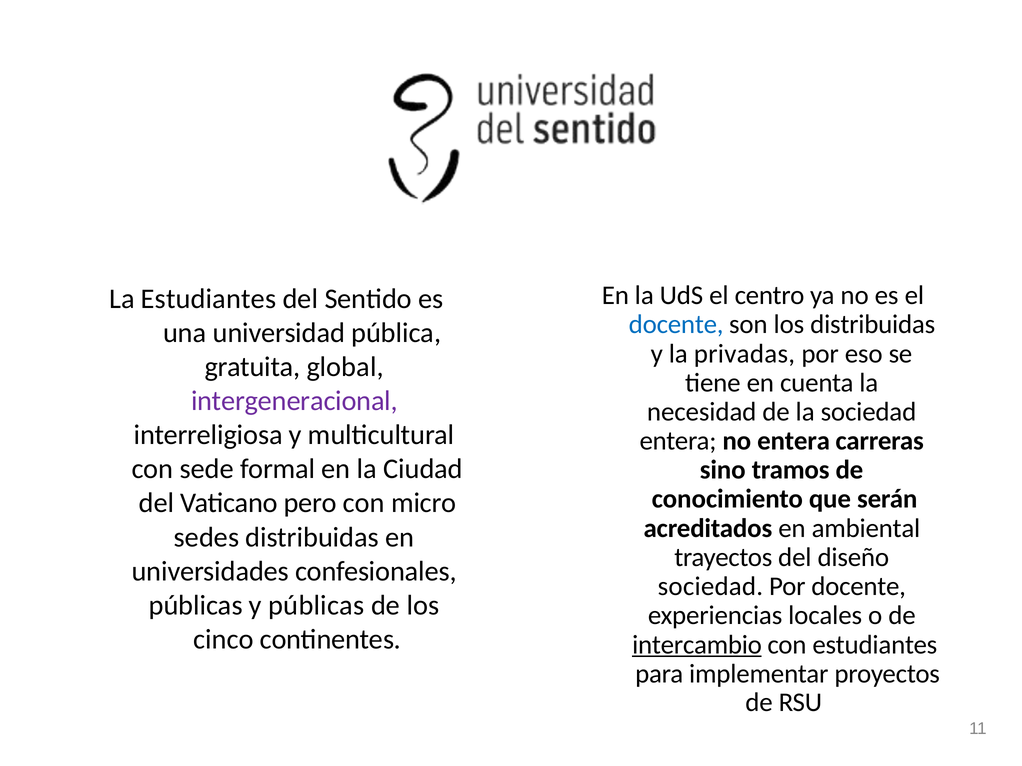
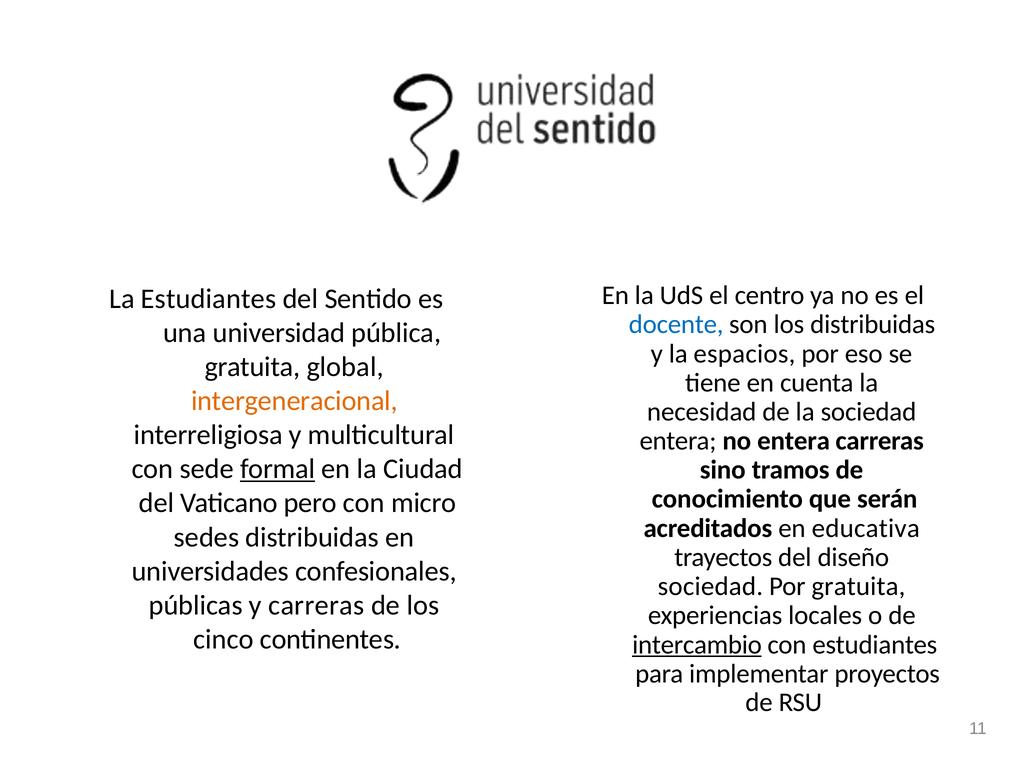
privadas: privadas -> espacios
intergeneracional colour: purple -> orange
formal underline: none -> present
ambiental: ambiental -> educativa
Por docente: docente -> gratuita
y públicas: públicas -> carreras
